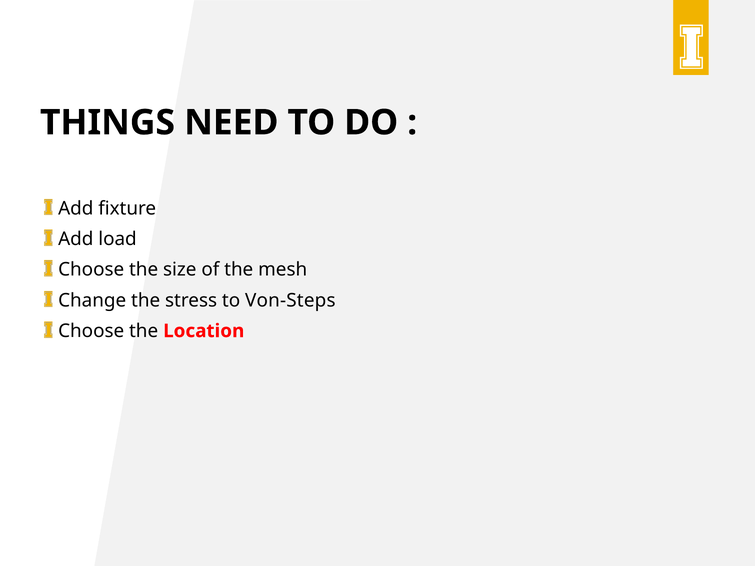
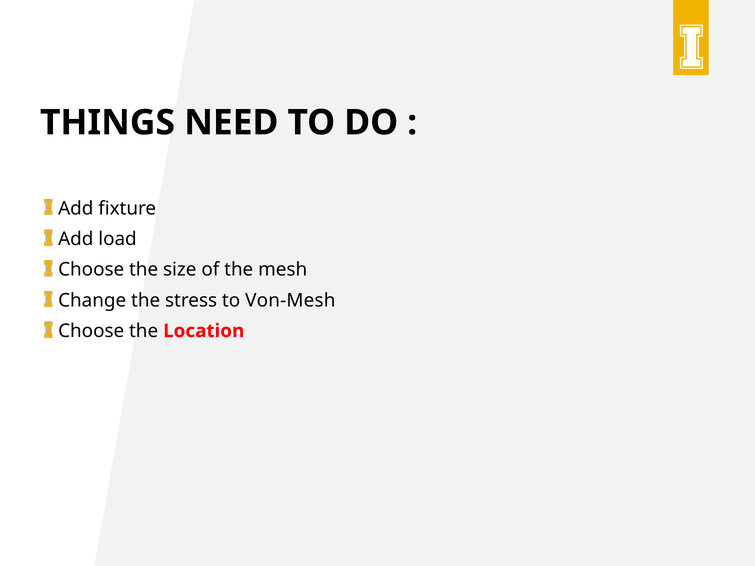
Von-Steps: Von-Steps -> Von-Mesh
